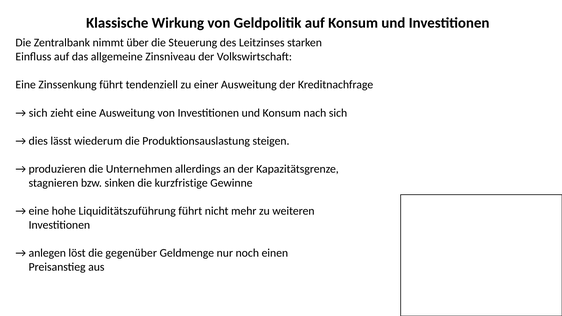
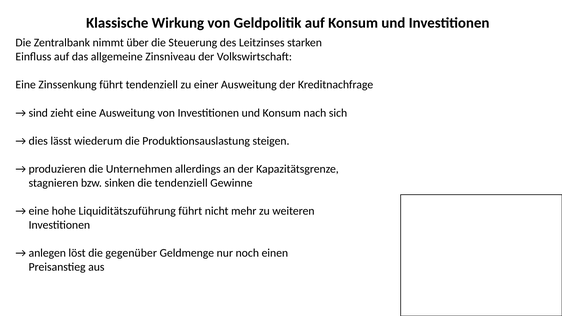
sich at (38, 113): sich -> sind
die kurzfristige: kurzfristige -> tendenziell
